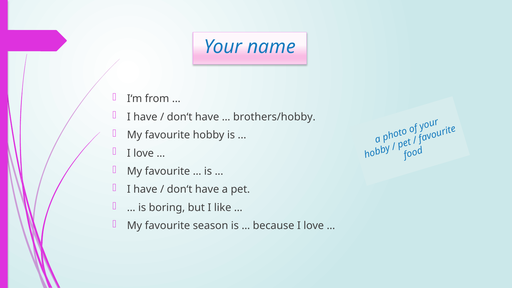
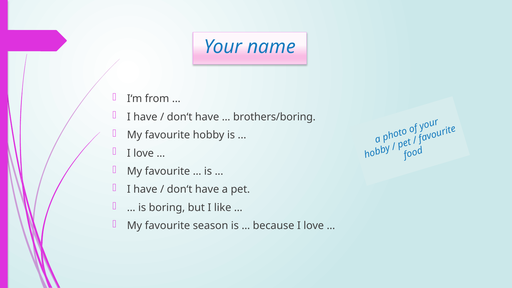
brothers/hobby: brothers/hobby -> brothers/boring
